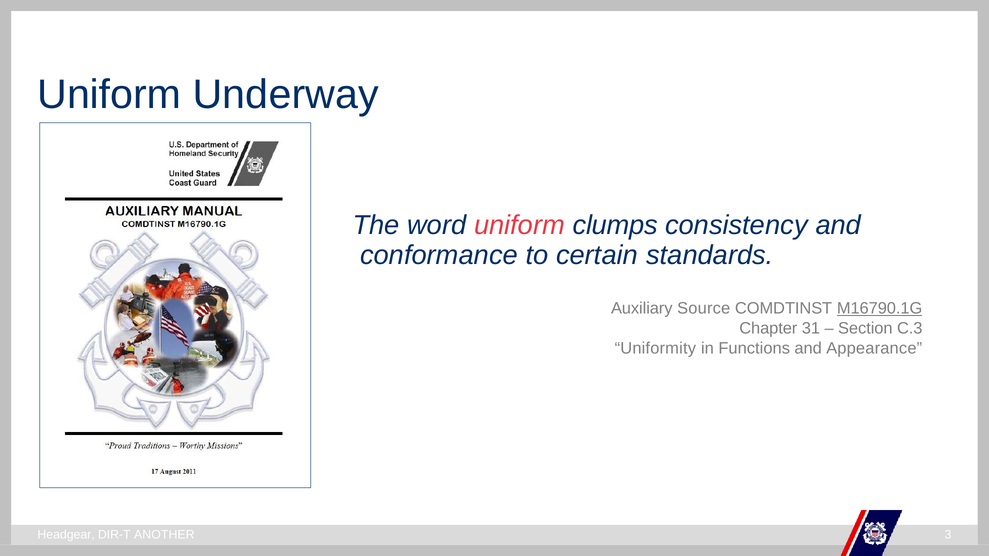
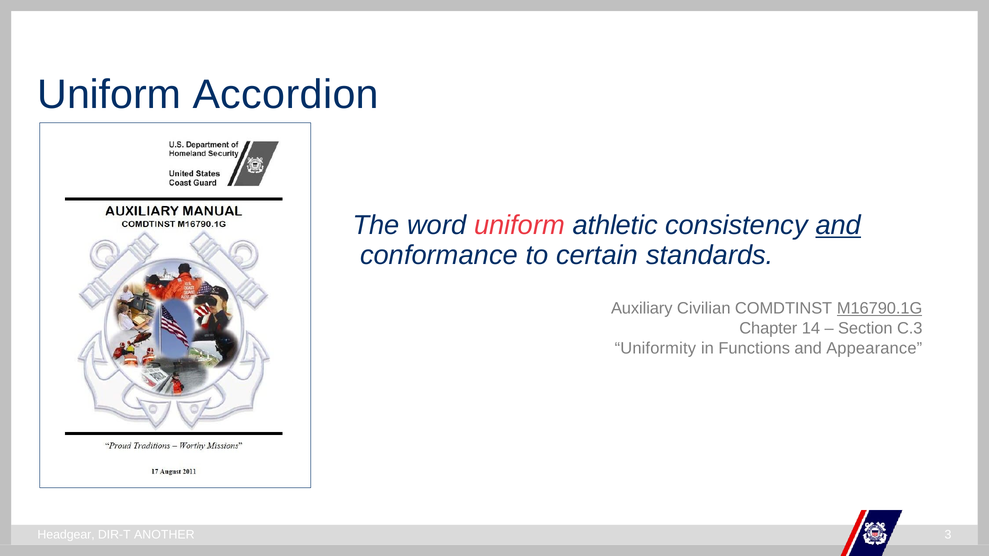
Underway: Underway -> Accordion
clumps: clumps -> athletic
and at (838, 225) underline: none -> present
Source: Source -> Civilian
31: 31 -> 14
